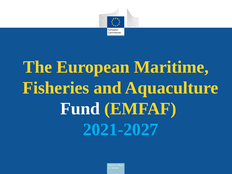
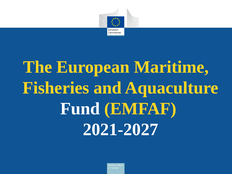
2021-2027 colour: light blue -> white
